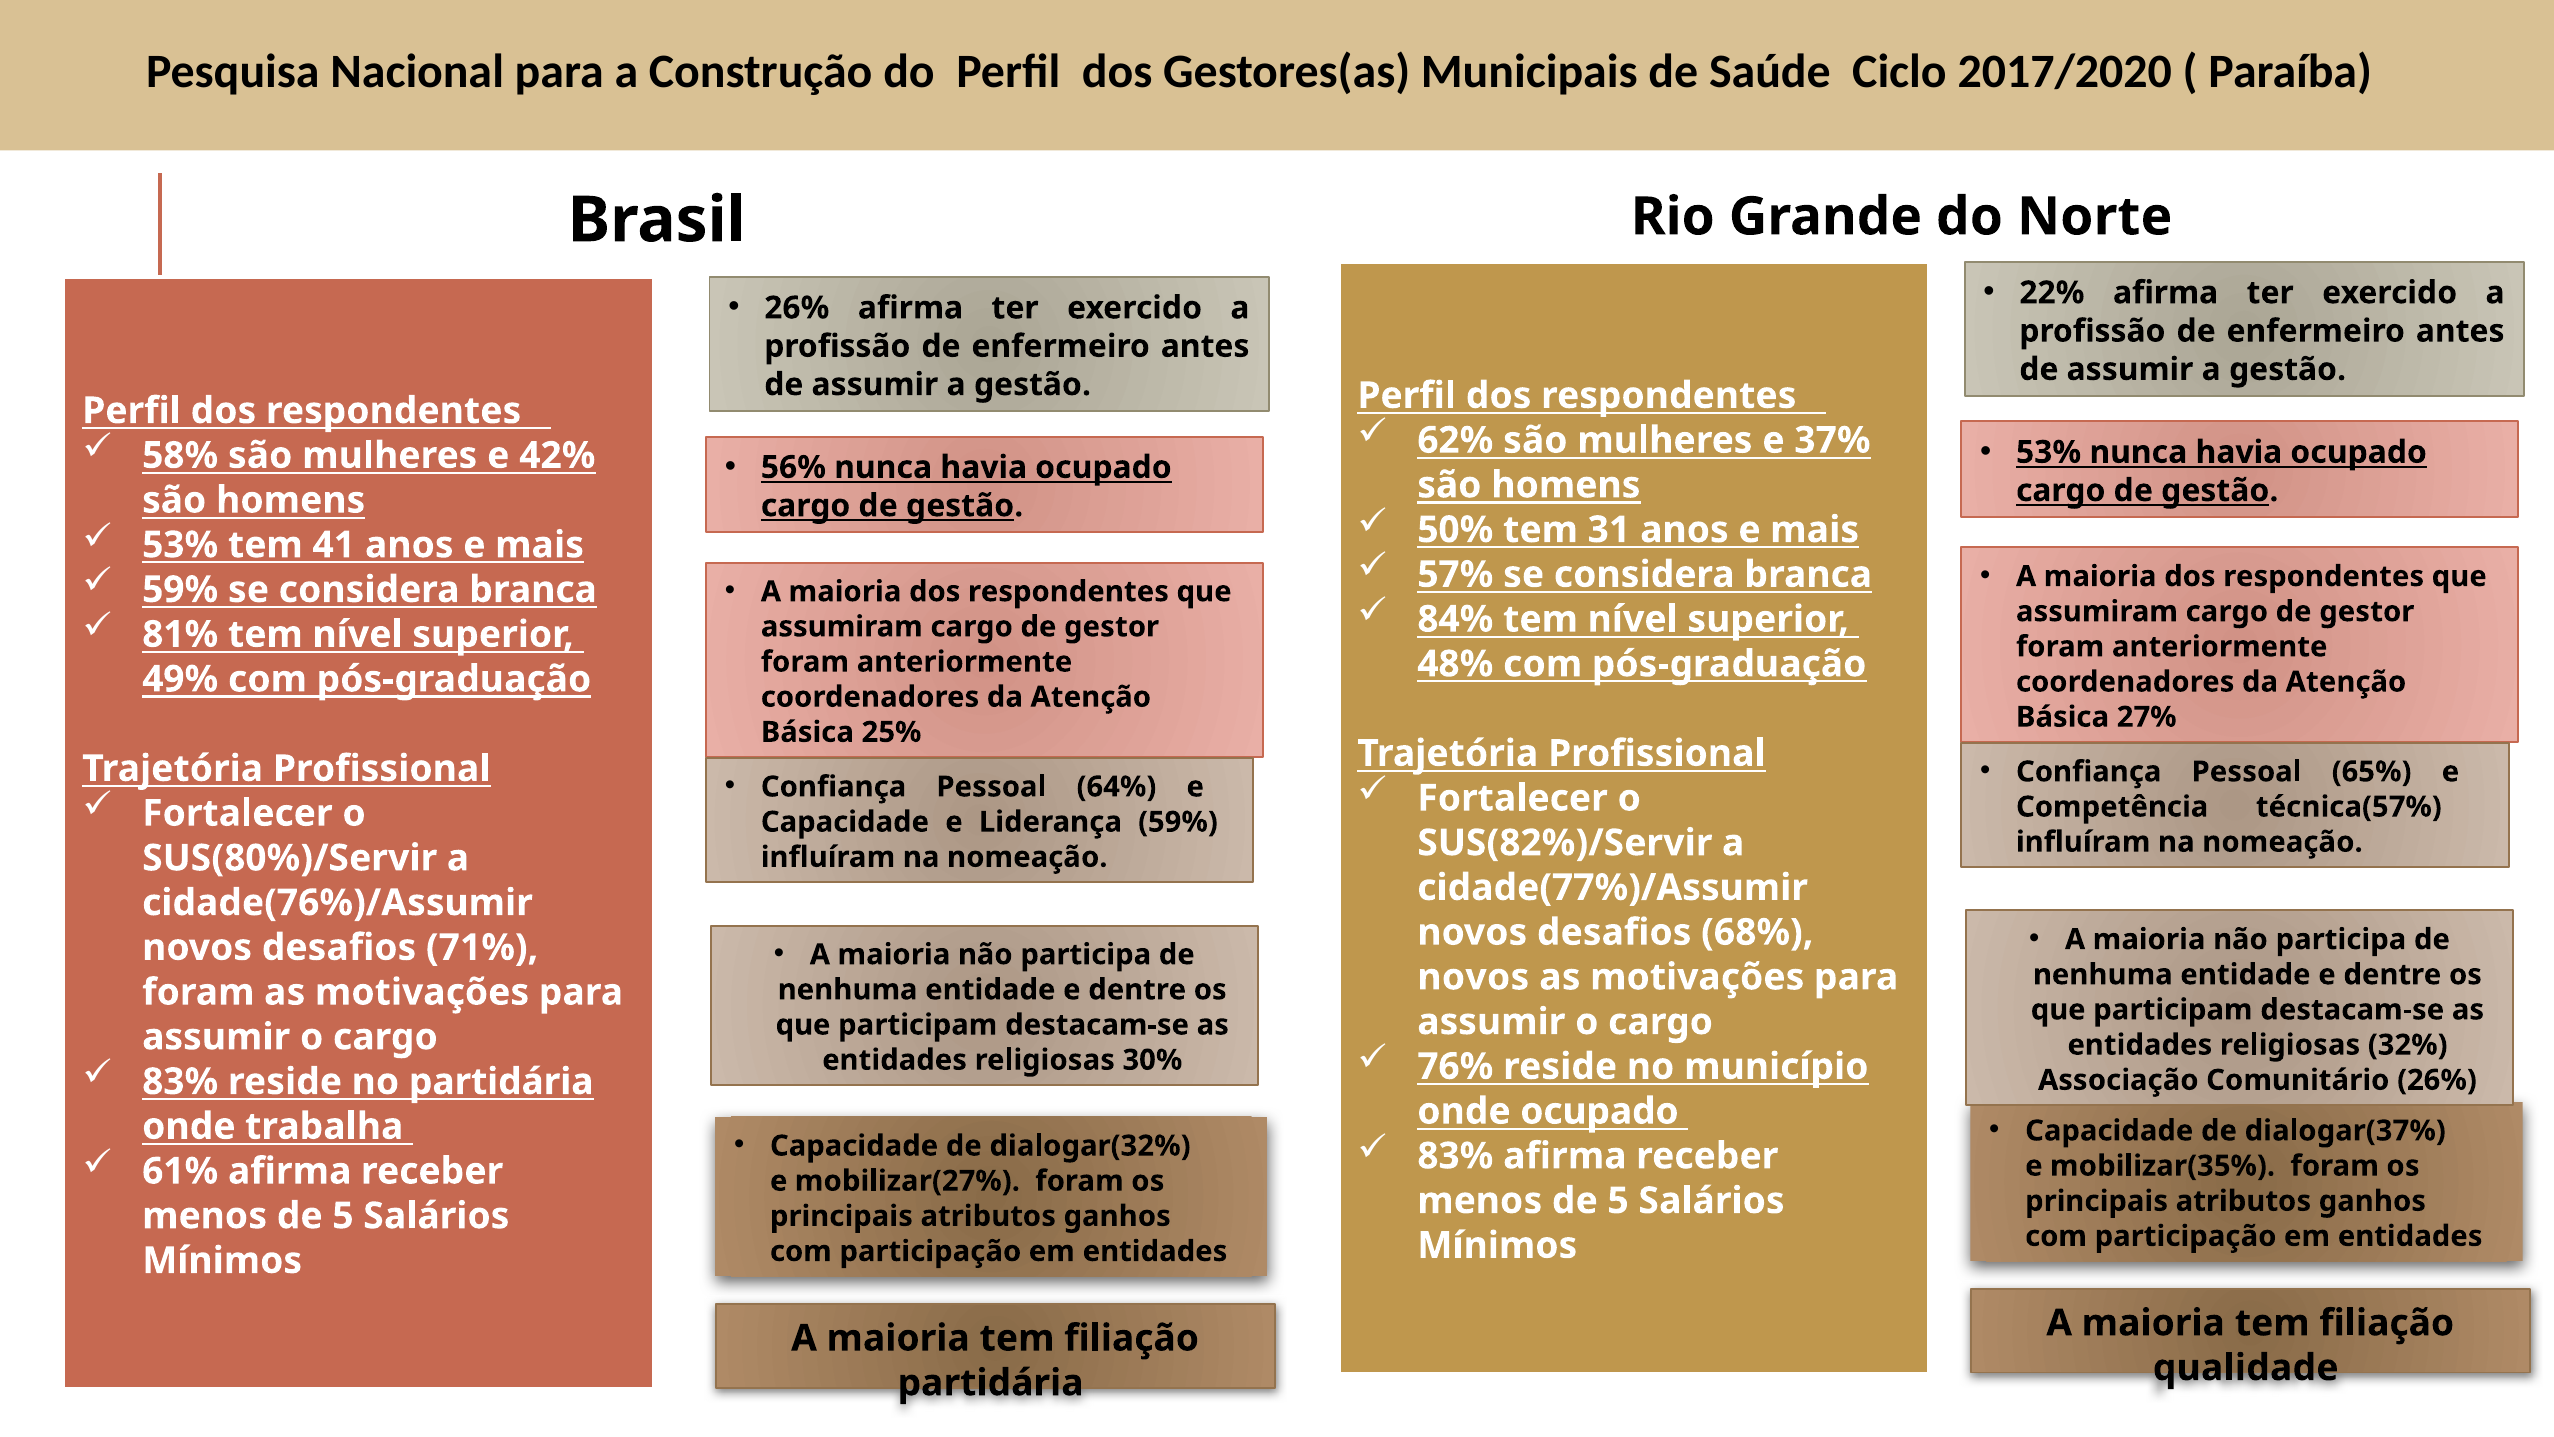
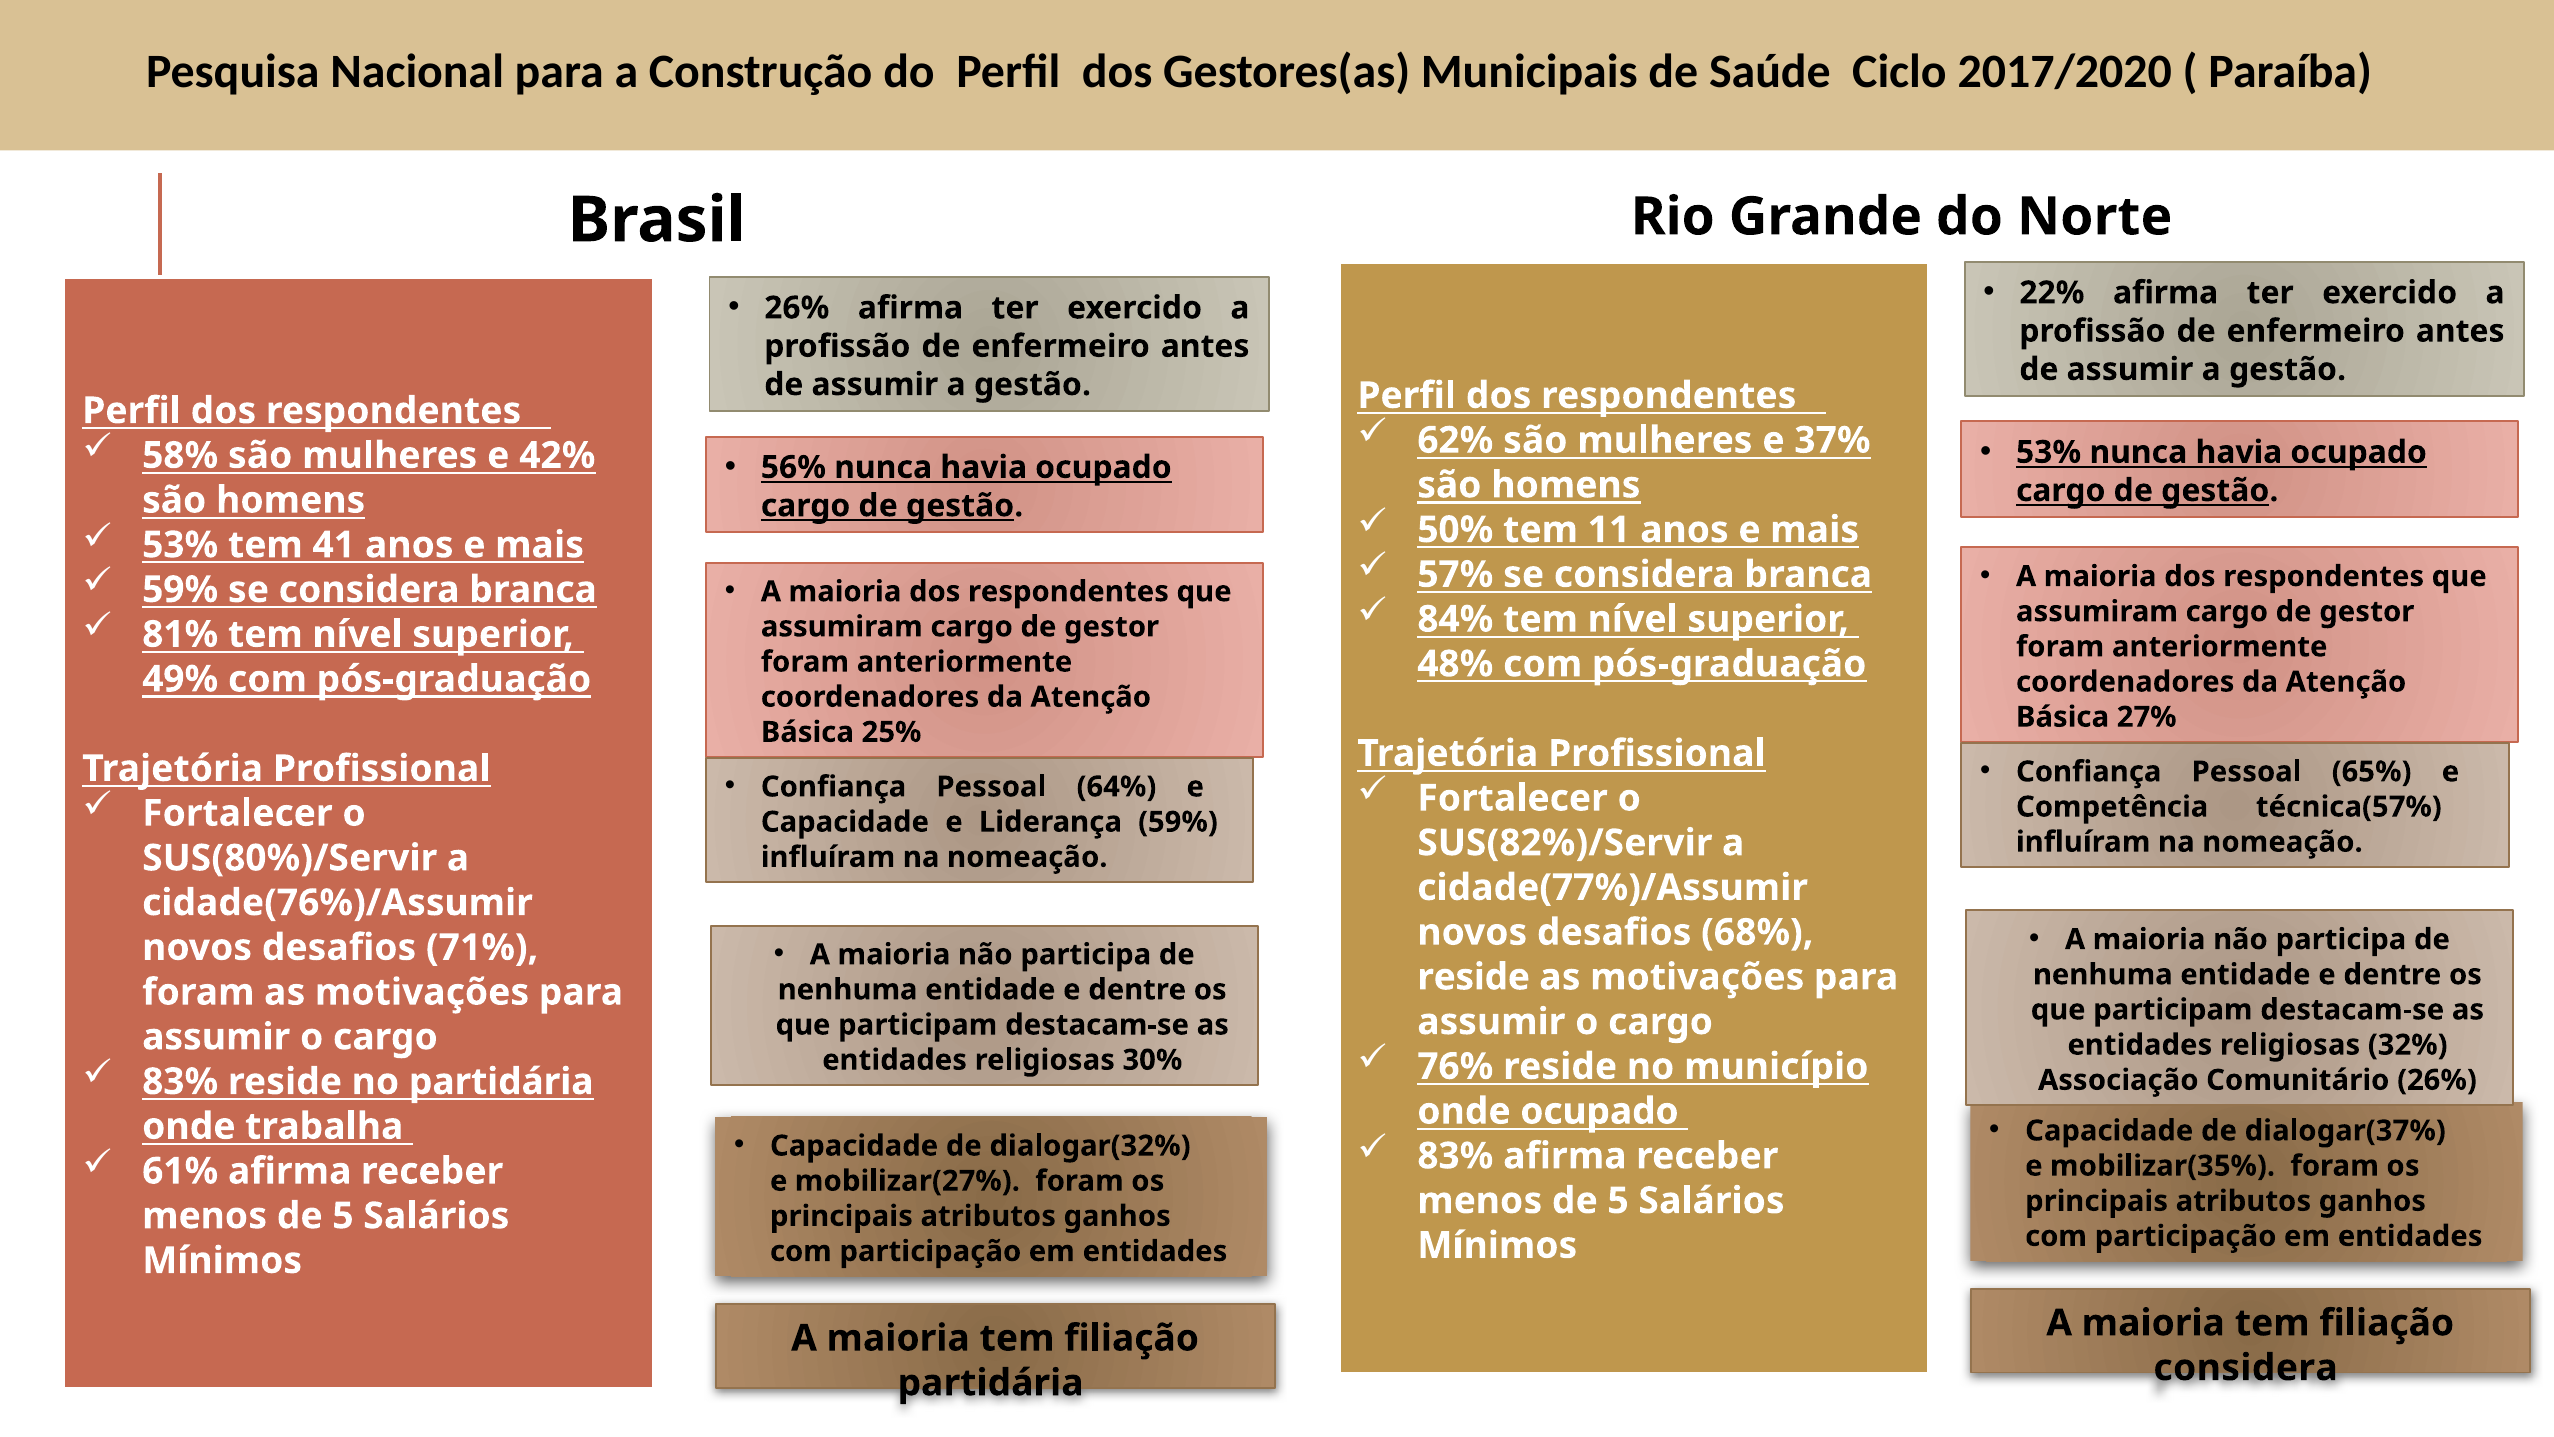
31: 31 -> 11
novos at (1473, 977): novos -> reside
qualidade at (2246, 1367): qualidade -> considera
